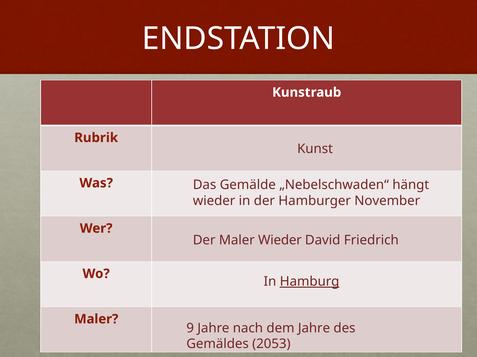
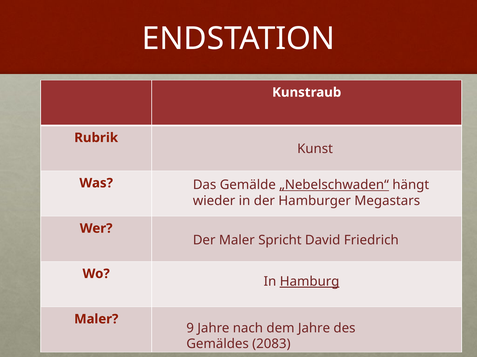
„Nebelschwaden“ underline: none -> present
November: November -> Megastars
Maler Wieder: Wieder -> Spricht
2053: 2053 -> 2083
